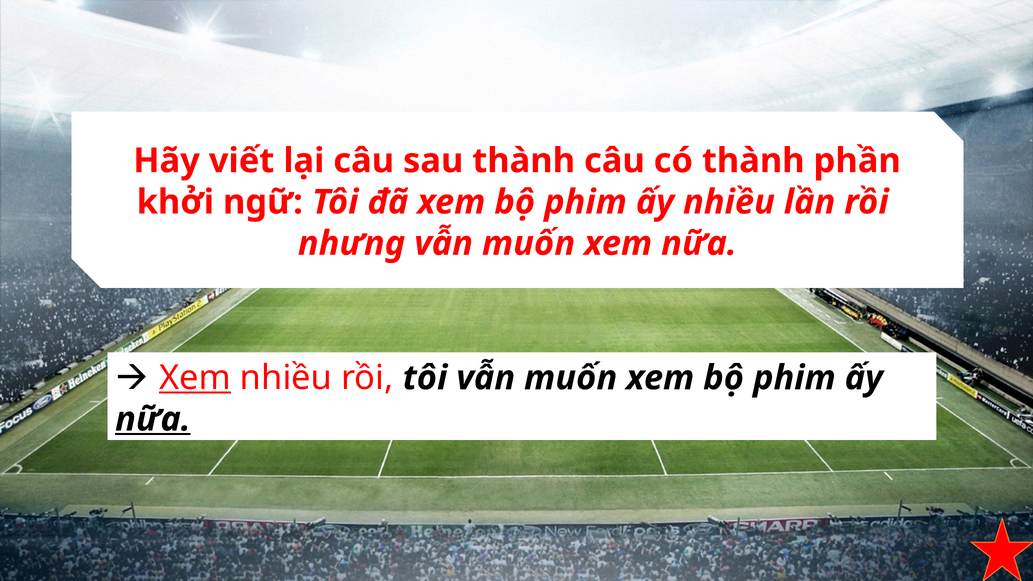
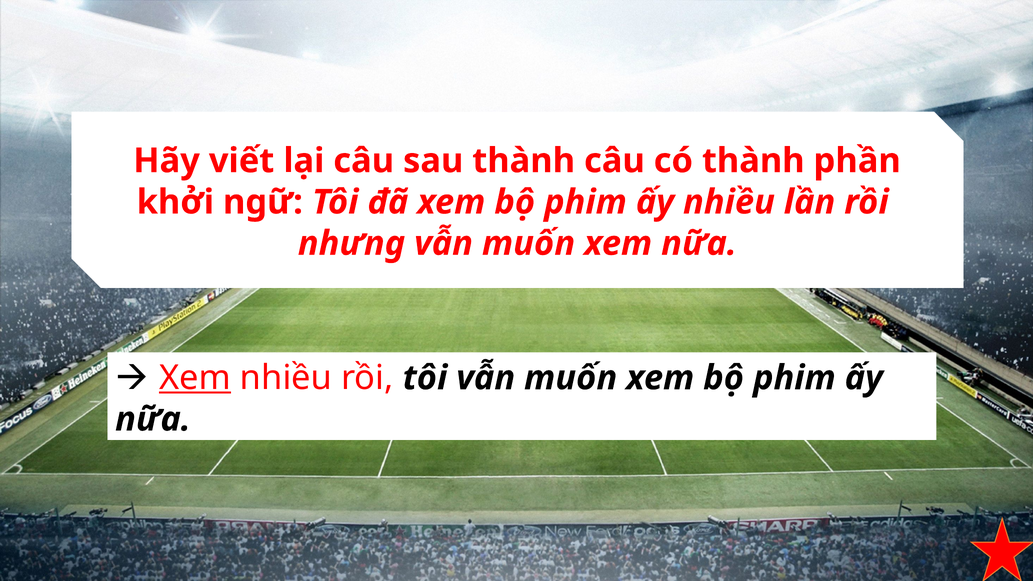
nữa at (153, 419) underline: present -> none
